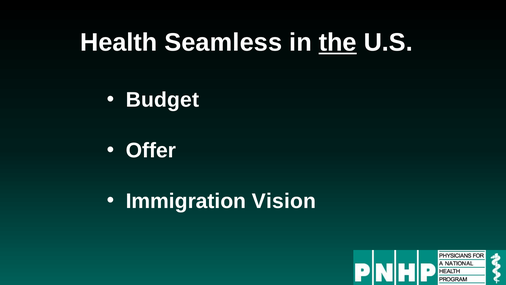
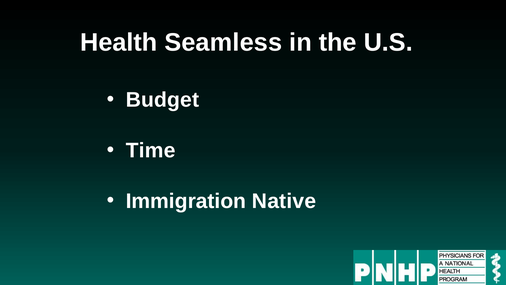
the underline: present -> none
Offer: Offer -> Time
Vision: Vision -> Native
